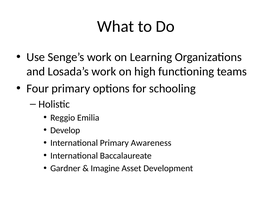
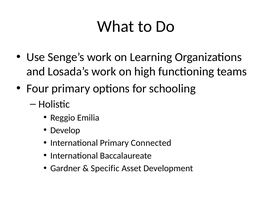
Awareness: Awareness -> Connected
Imagine: Imagine -> Specific
